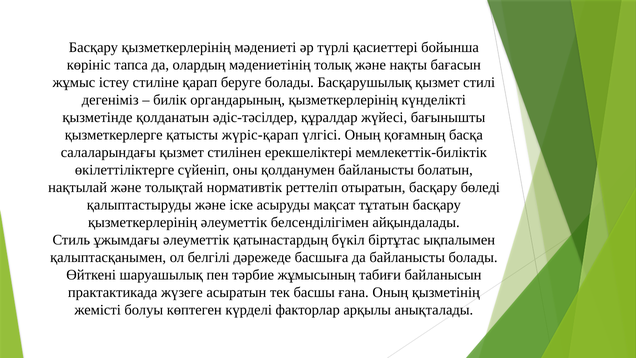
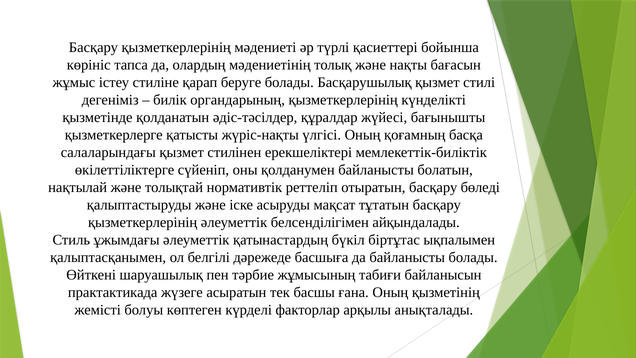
жүріс-қарап: жүріс-қарап -> жүріс-нақты
